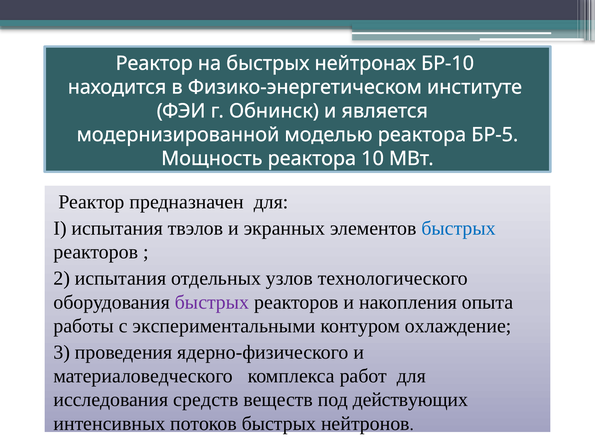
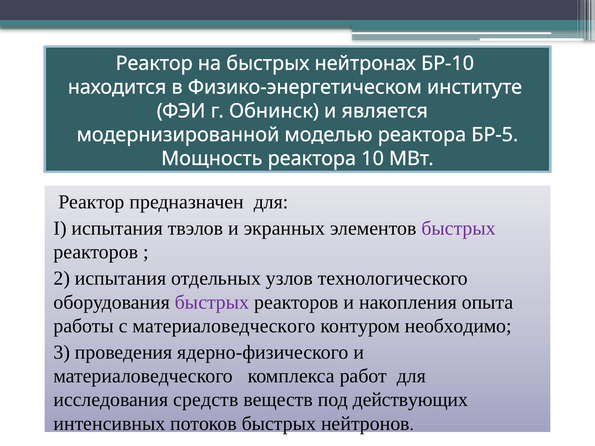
быстрых at (459, 228) colour: blue -> purple
с экспериментальными: экспериментальными -> материаловедческого
охлаждение: охлаждение -> необходимо
